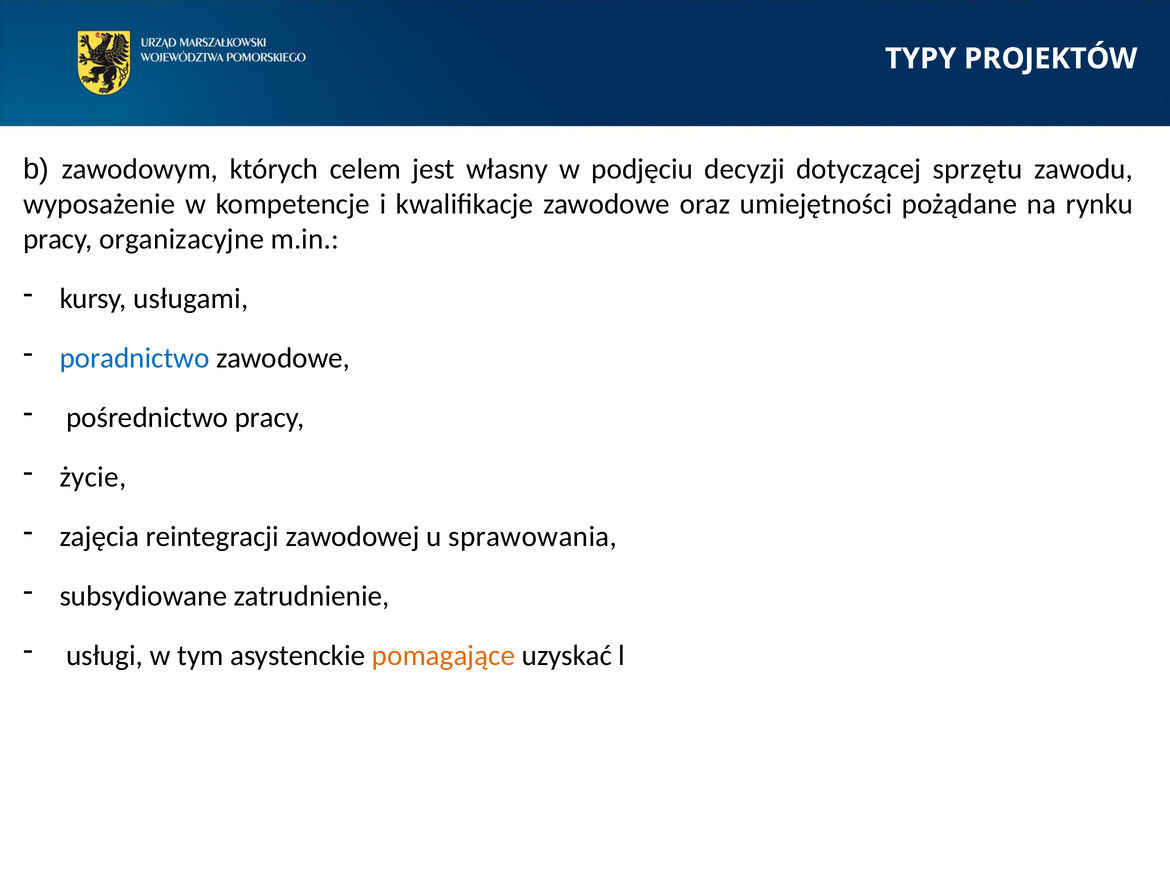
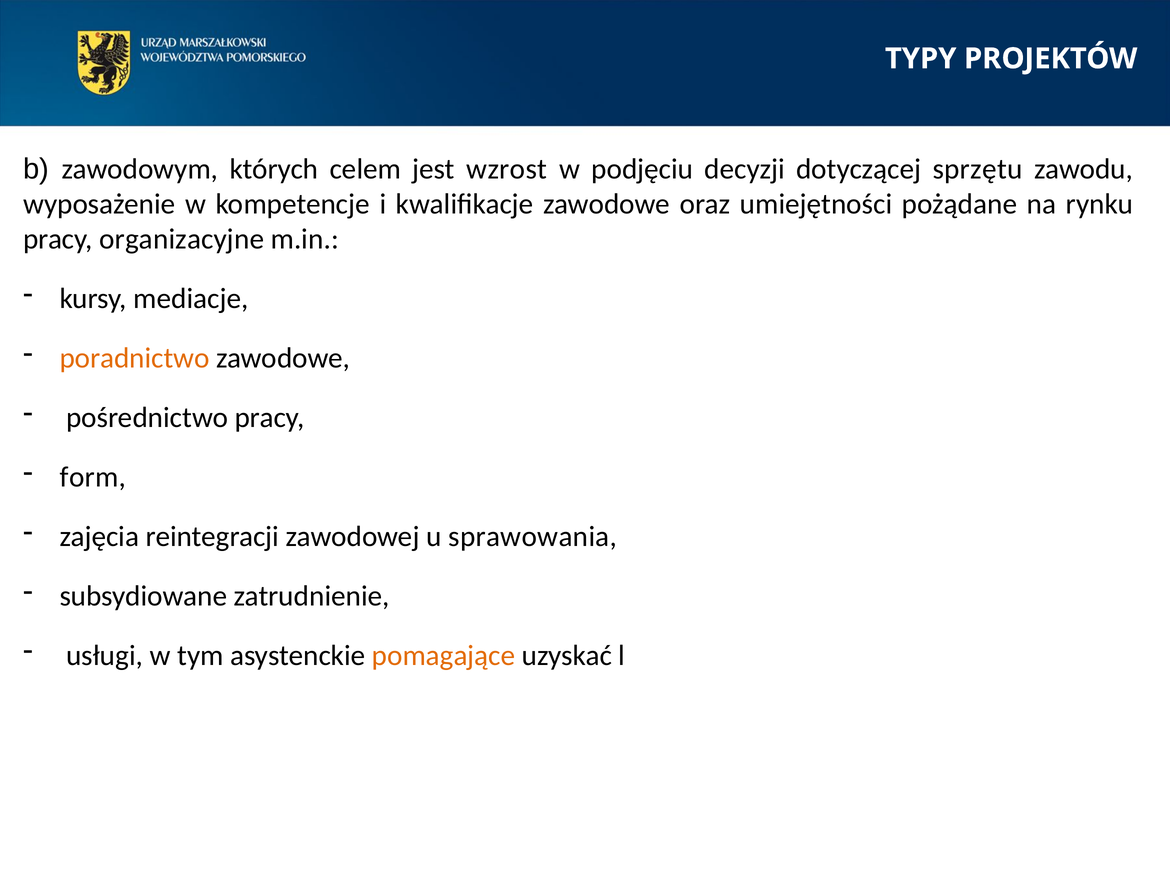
własny: własny -> wzrost
usługami: usługami -> mediacje
poradnictwo colour: blue -> orange
życie: życie -> form
